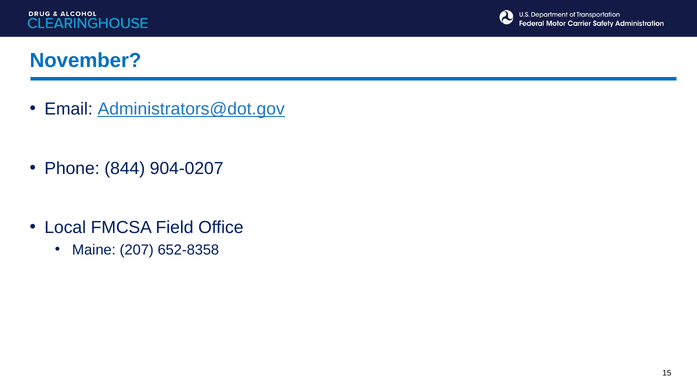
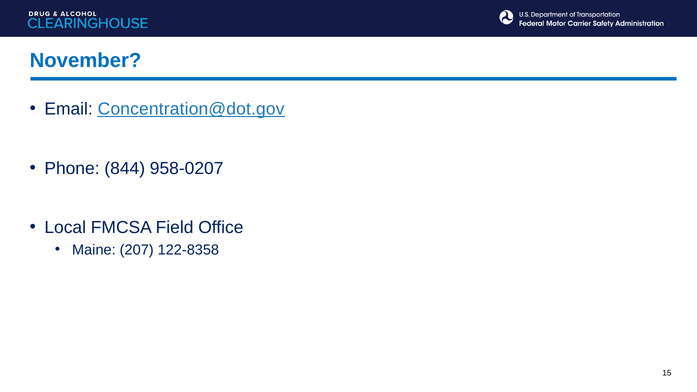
Administrators@dot.gov: Administrators@dot.gov -> Concentration@dot.gov
904-0207: 904-0207 -> 958-0207
652-8358: 652-8358 -> 122-8358
